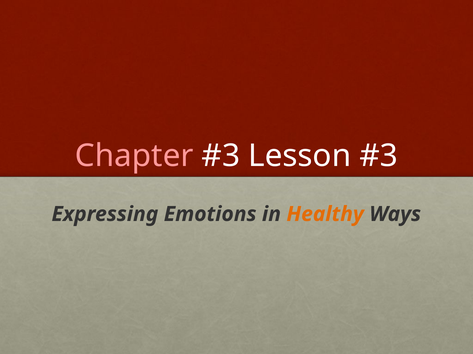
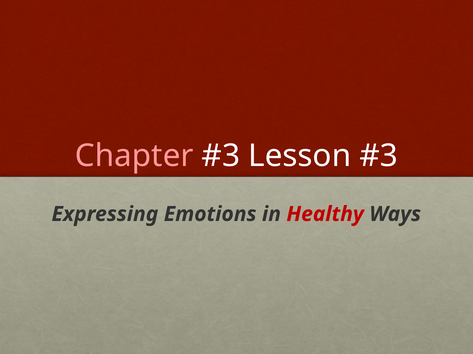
Healthy colour: orange -> red
